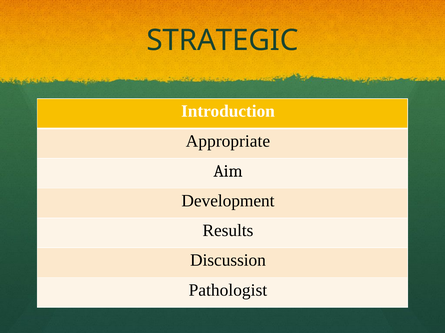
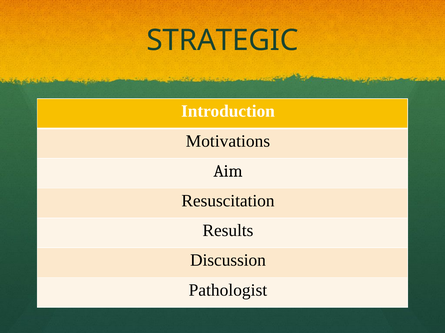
Appropriate: Appropriate -> Motivations
Development: Development -> Resuscitation
